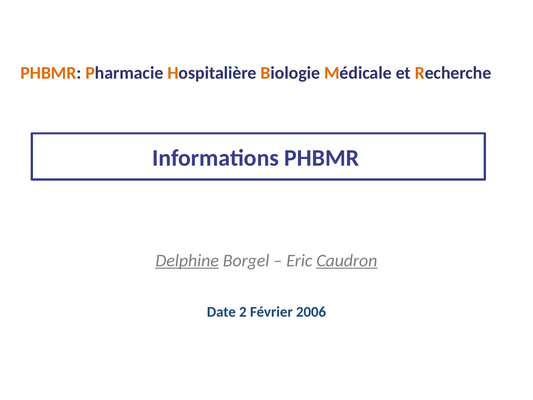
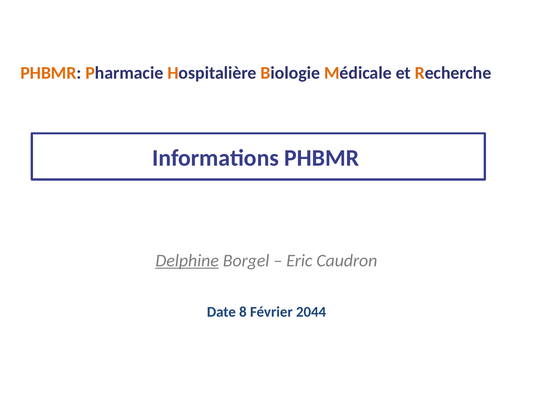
Caudron underline: present -> none
2: 2 -> 8
2006: 2006 -> 2044
